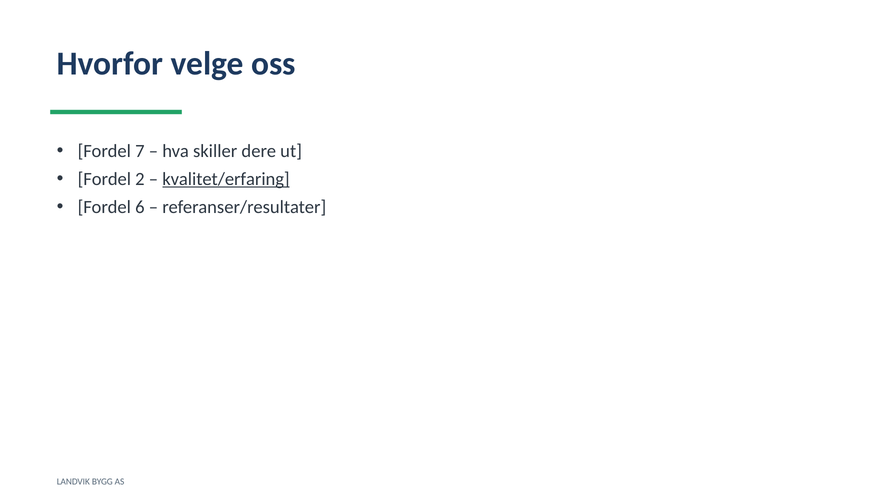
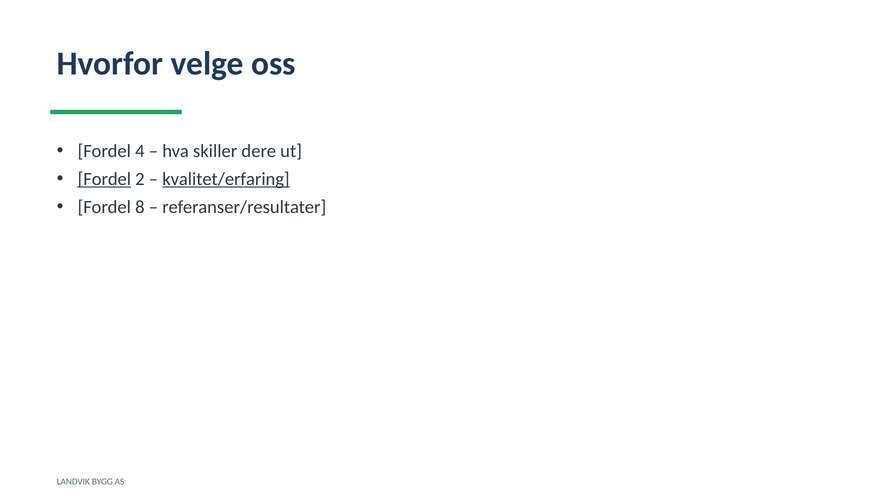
7: 7 -> 4
Fordel at (104, 179) underline: none -> present
6: 6 -> 8
